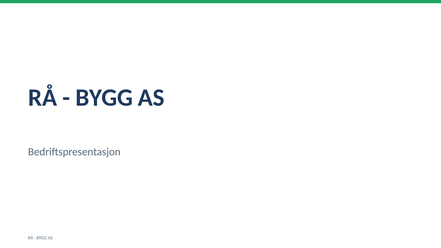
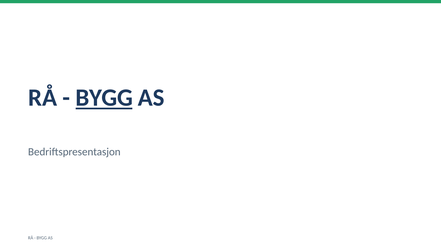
BYGG at (104, 98) underline: none -> present
